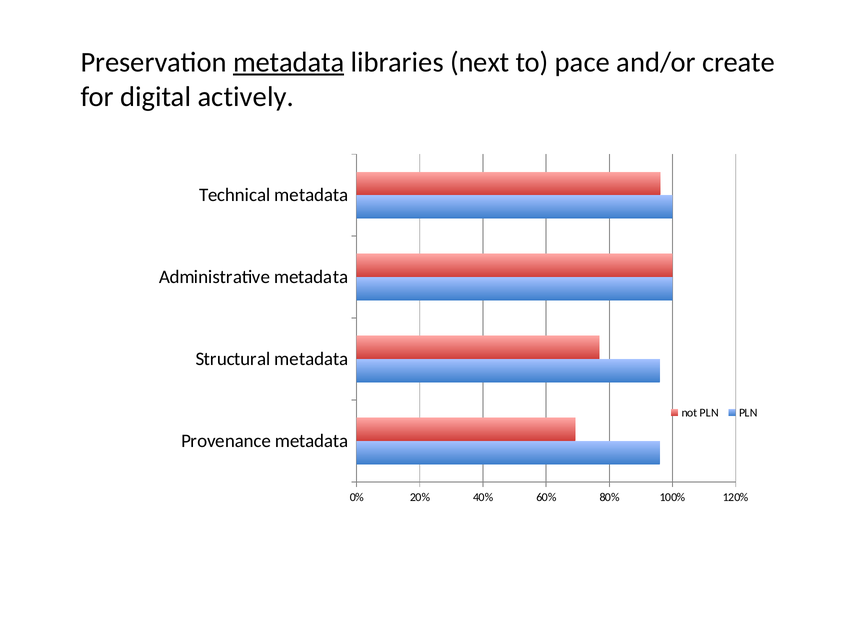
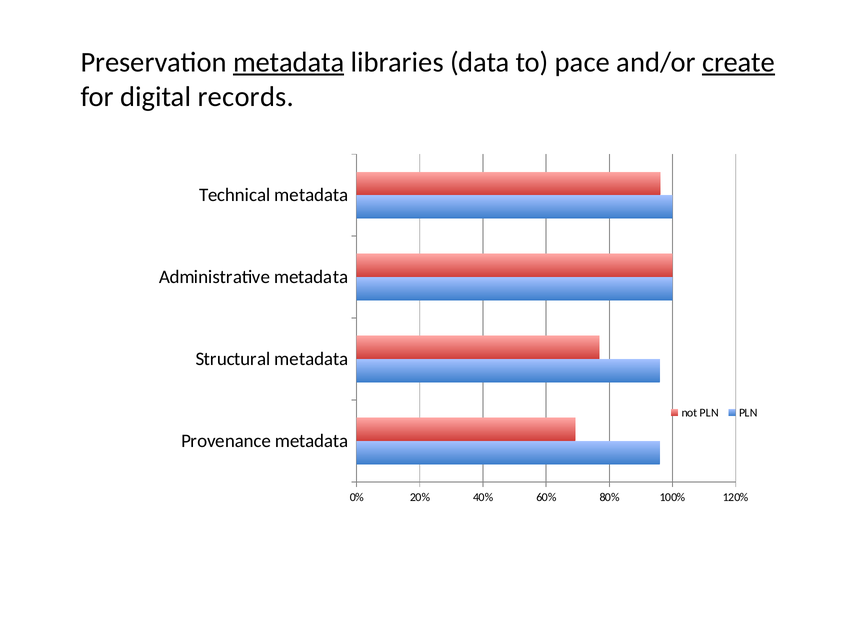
next: next -> data
create underline: none -> present
actively: actively -> records
